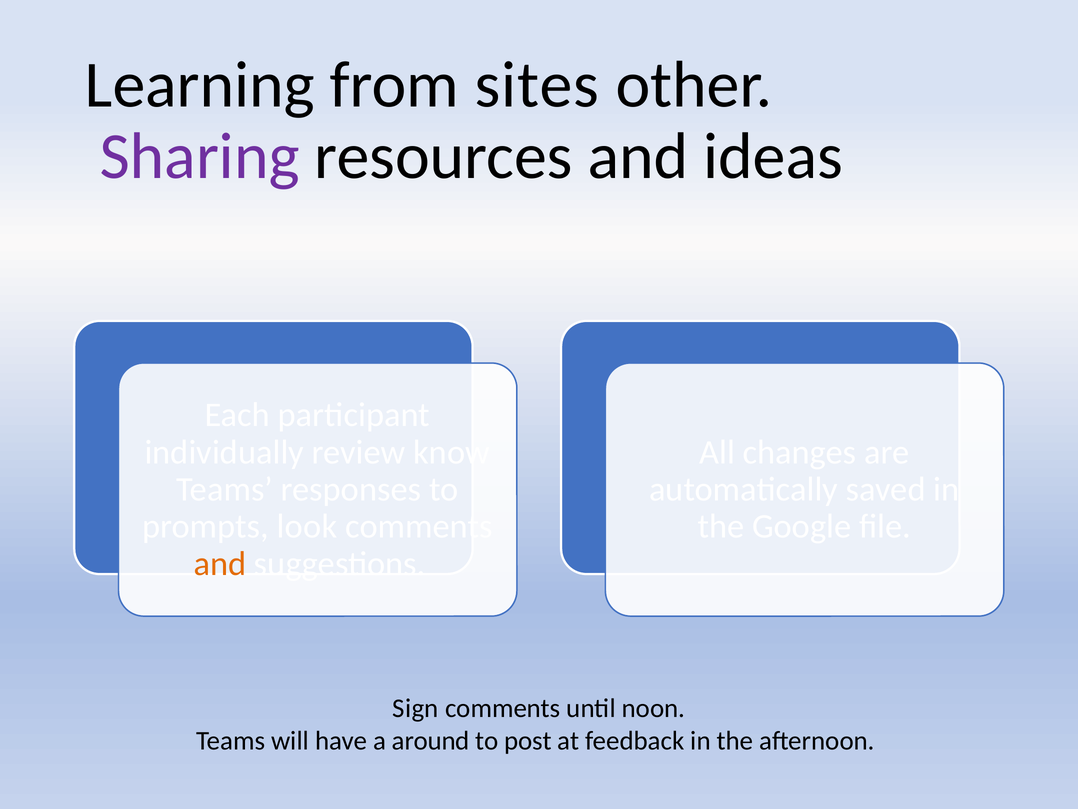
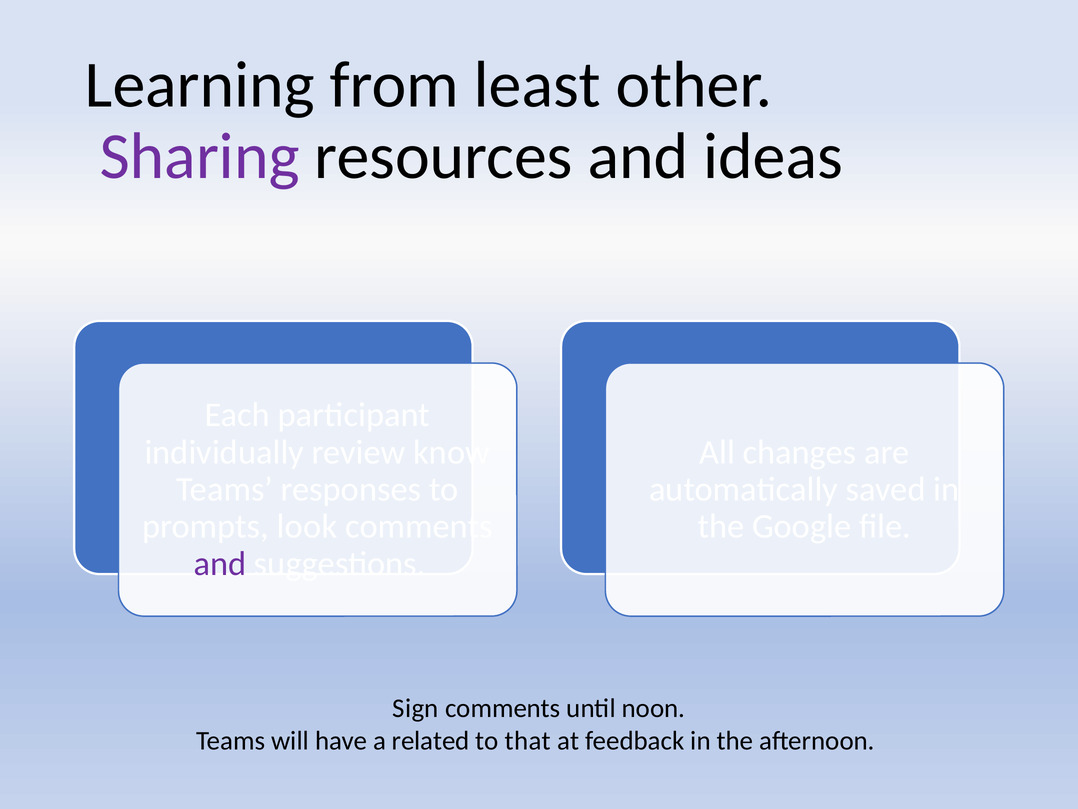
sites: sites -> least
and at (220, 563) colour: orange -> purple
around: around -> related
post: post -> that
